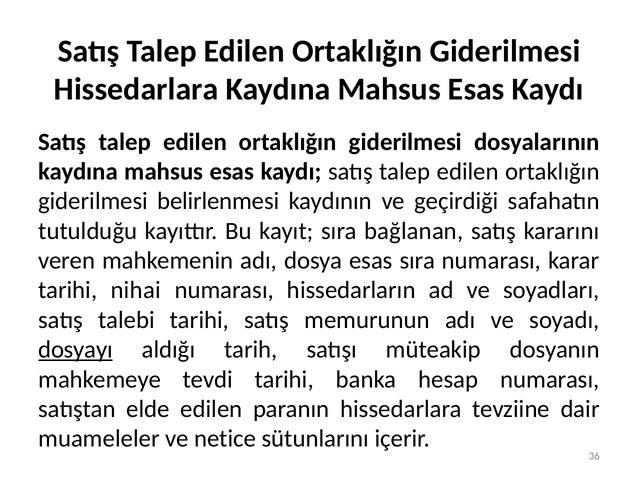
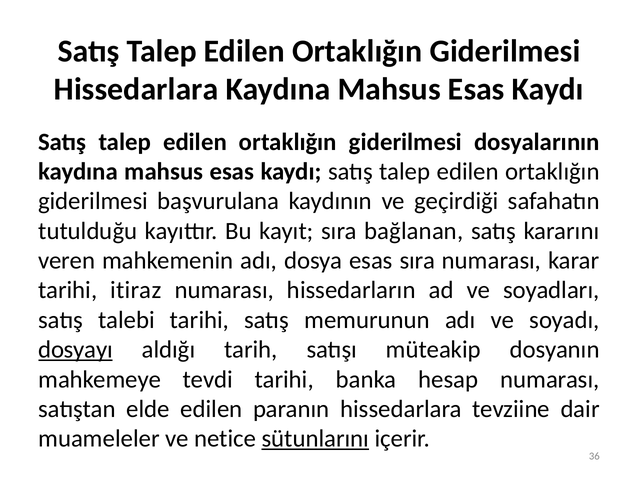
belirlenmesi: belirlenmesi -> başvurulana
nihai: nihai -> itiraz
sütunlarını underline: none -> present
